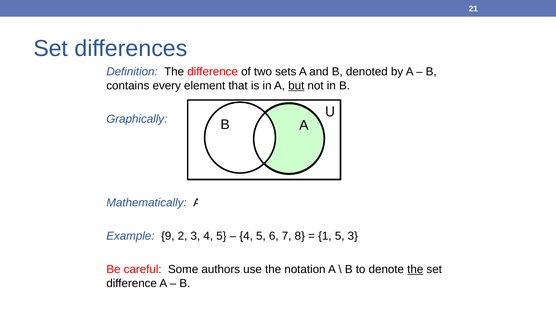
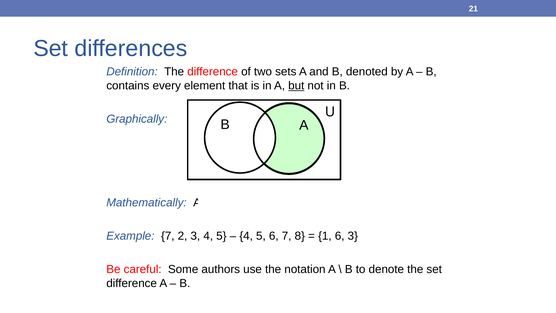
Example 9: 9 -> 7
1 5: 5 -> 6
the at (415, 269) underline: present -> none
